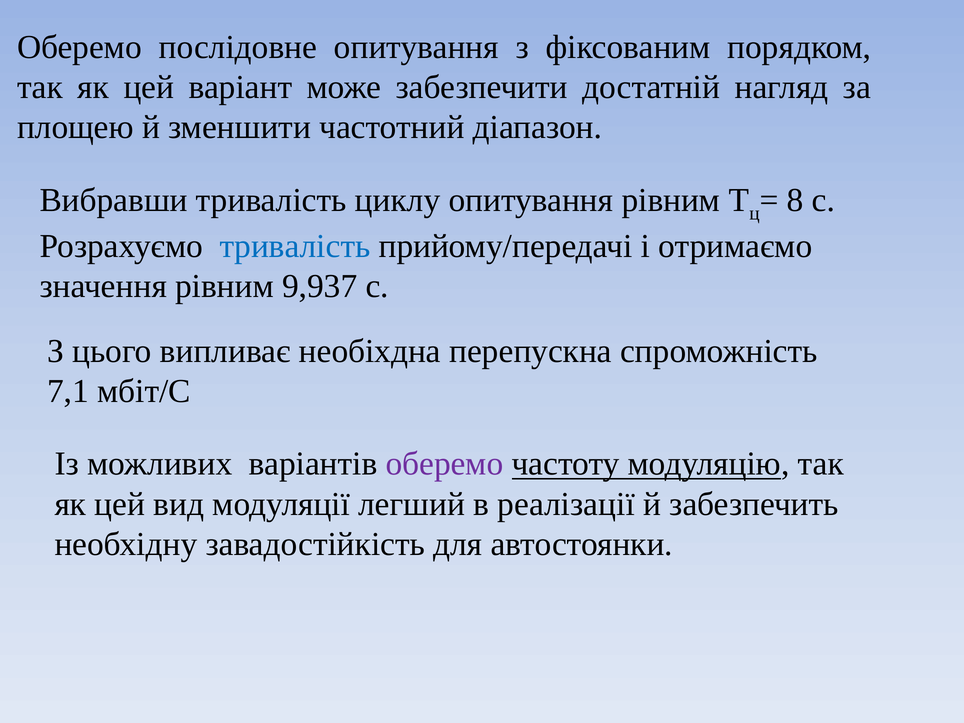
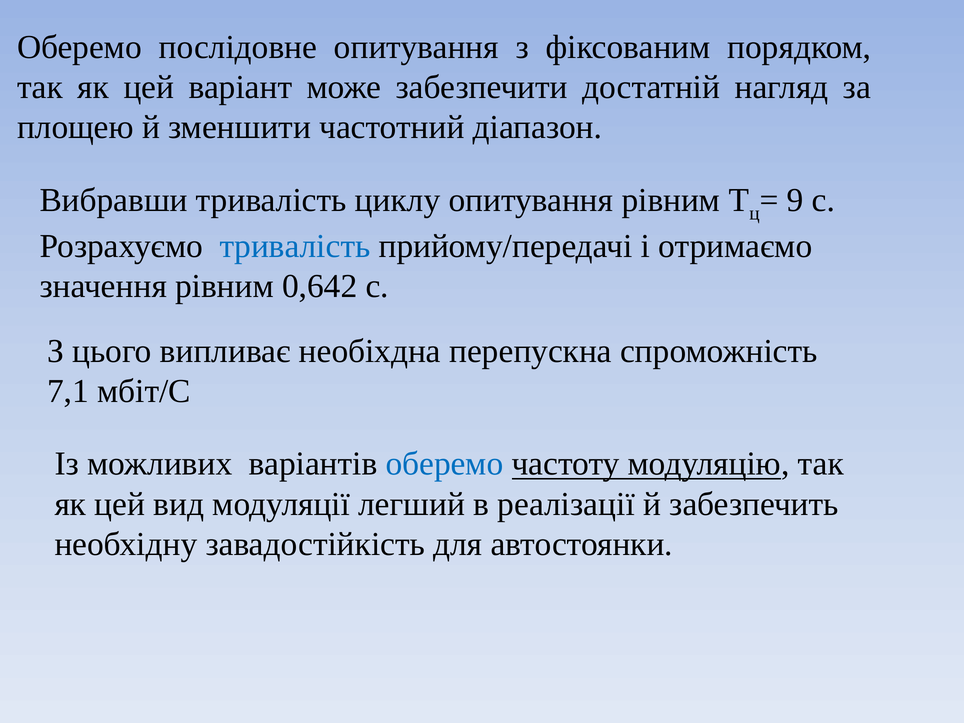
8: 8 -> 9
9,937: 9,937 -> 0,642
оберемо at (445, 464) colour: purple -> blue
